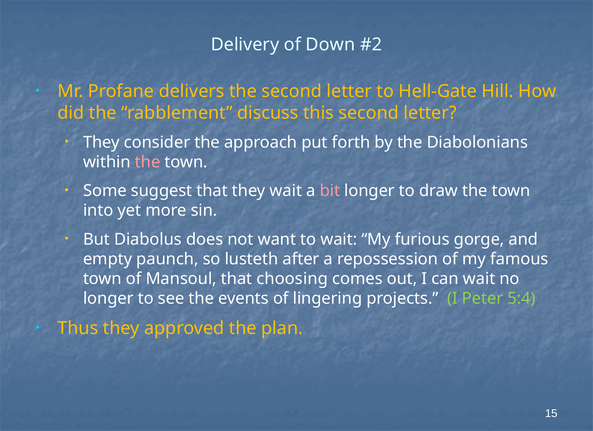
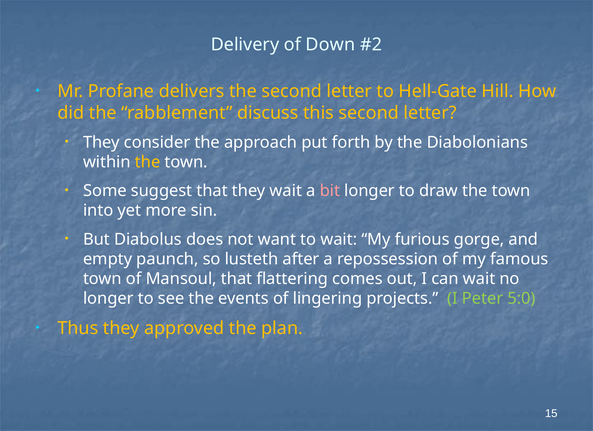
the at (148, 162) colour: pink -> yellow
choosing: choosing -> flattering
5:4: 5:4 -> 5:0
